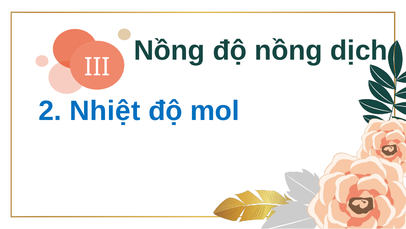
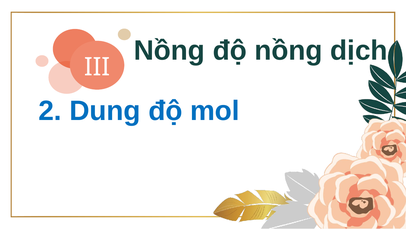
Nhiệt: Nhiệt -> Dung
